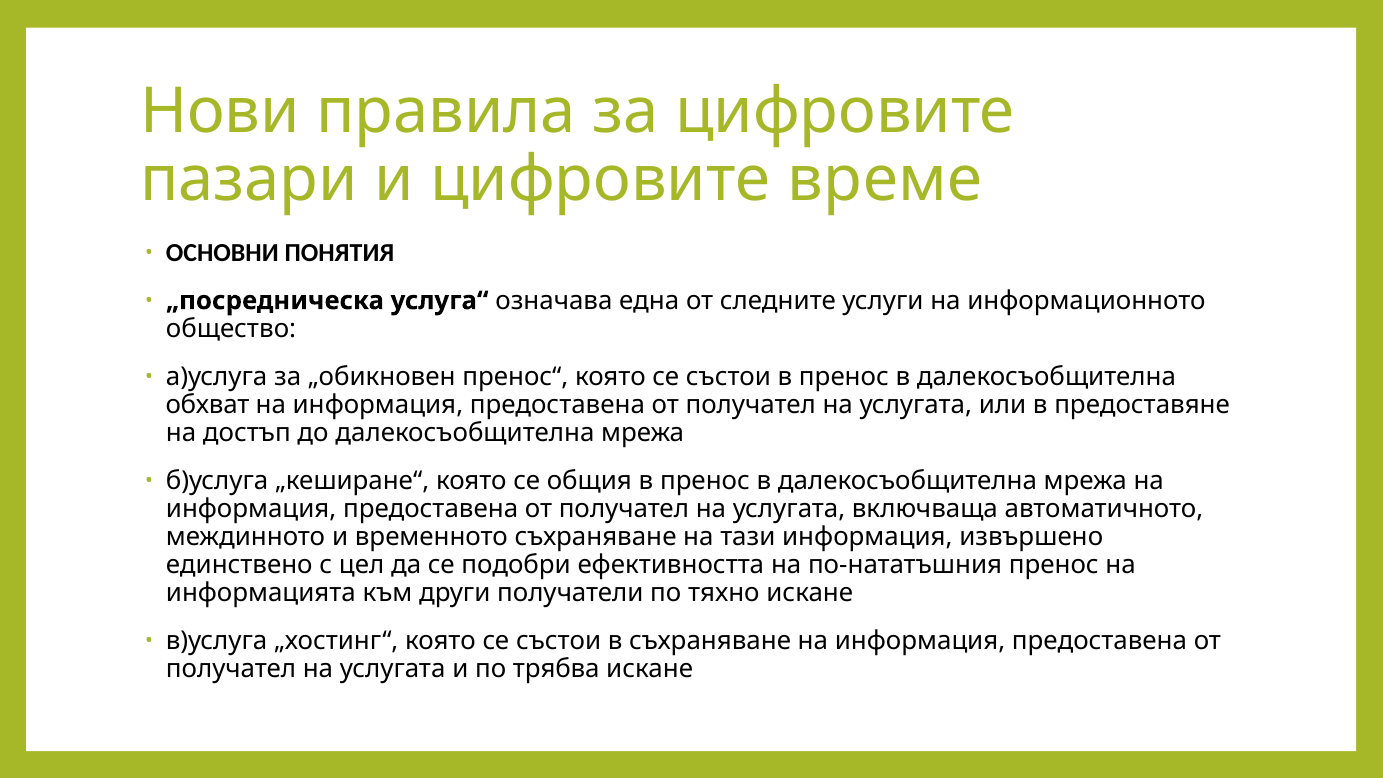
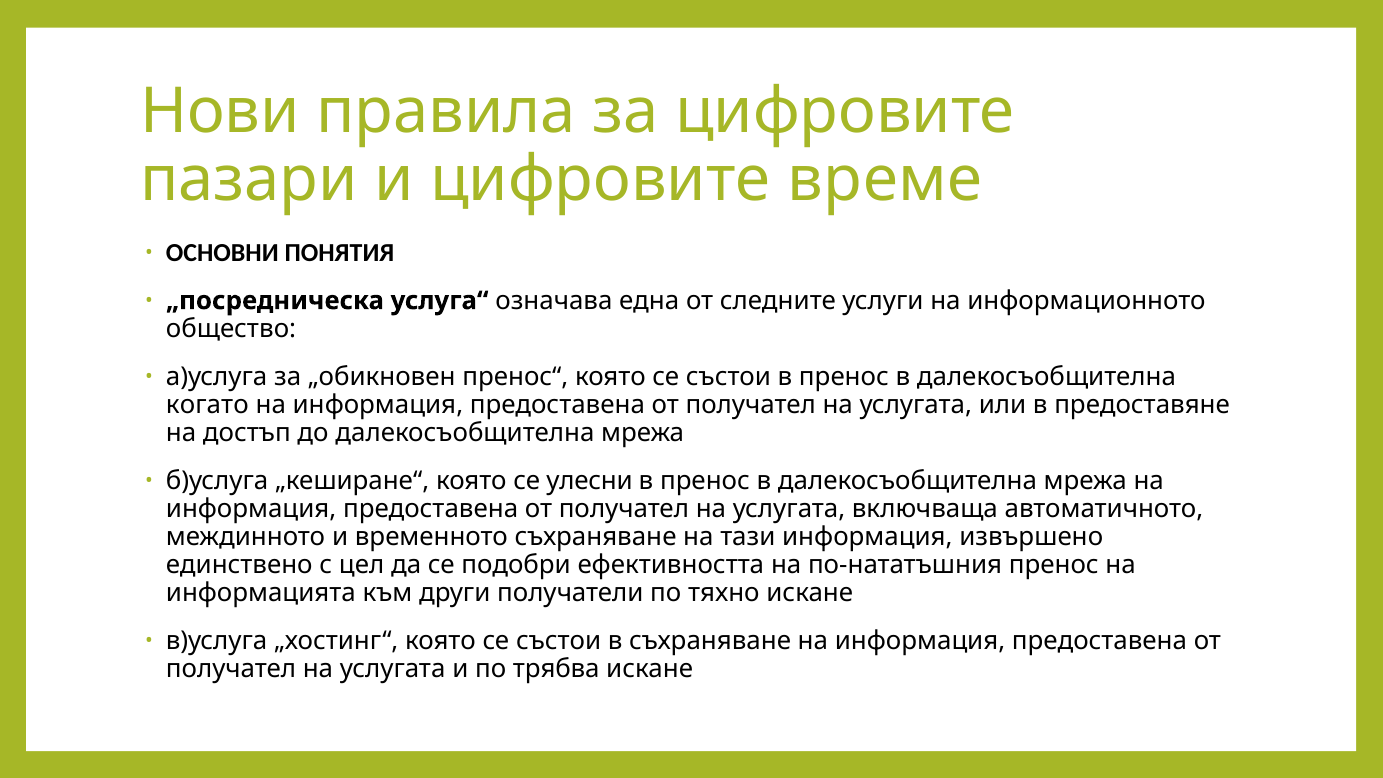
обхват: обхват -> когато
общия: общия -> улесни
